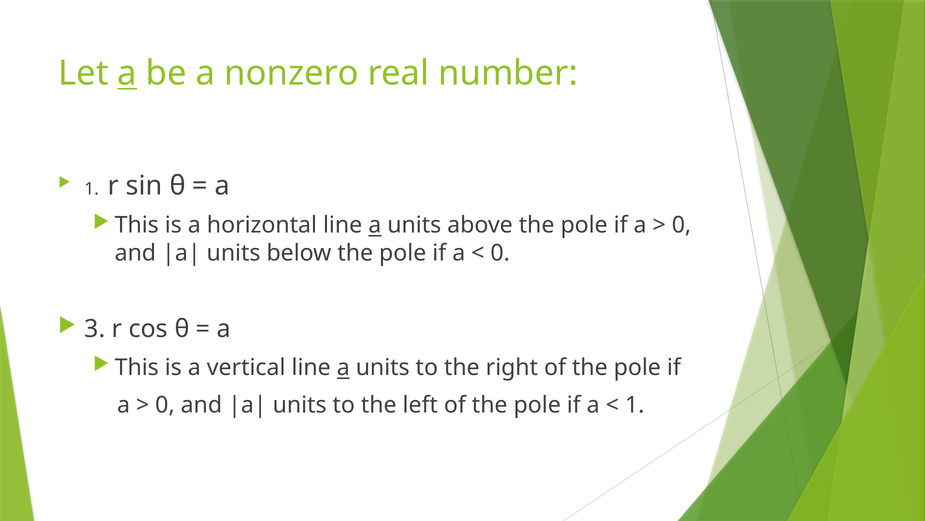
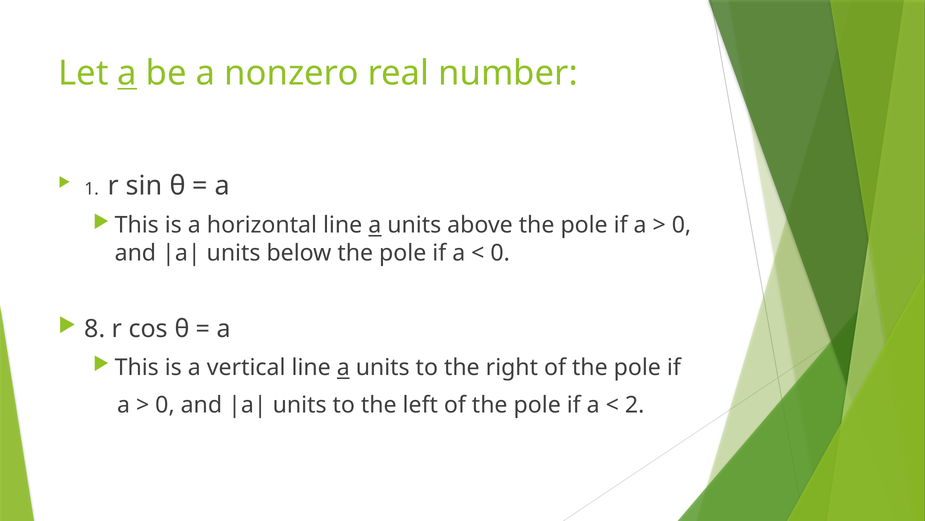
3: 3 -> 8
1 at (635, 405): 1 -> 2
